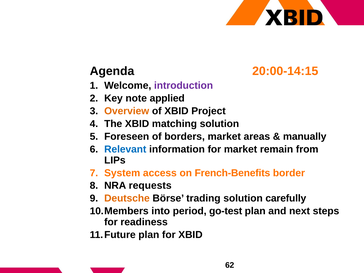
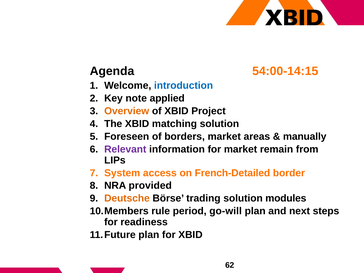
20:00-14:15: 20:00-14:15 -> 54:00-14:15
introduction colour: purple -> blue
Relevant colour: blue -> purple
French-Benefits: French-Benefits -> French-Detailed
requests: requests -> provided
carefully: carefully -> modules
into: into -> rule
go-test: go-test -> go-will
